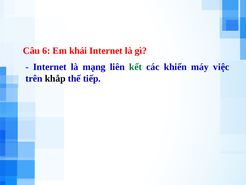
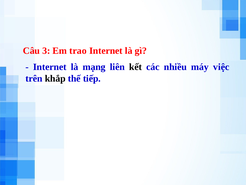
6: 6 -> 3
khái: khái -> trao
kết colour: green -> black
khiển: khiển -> nhiều
